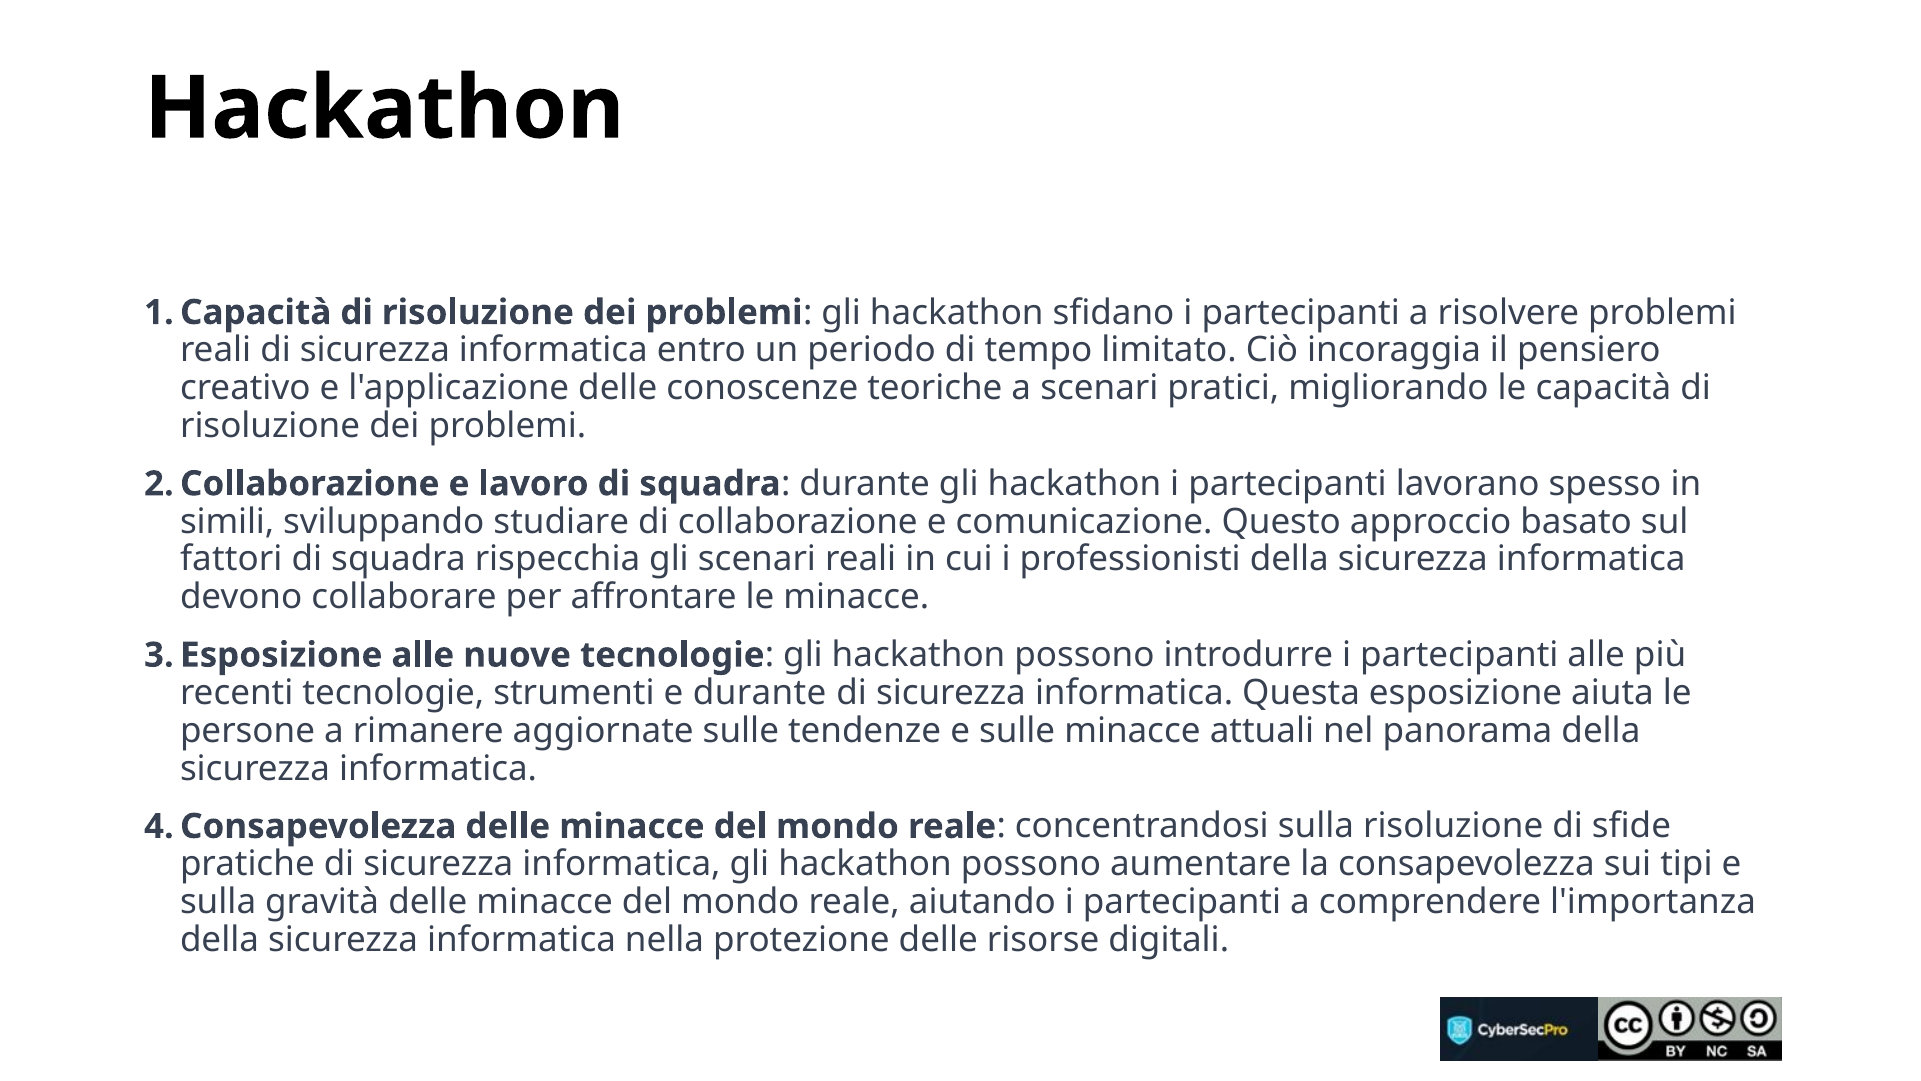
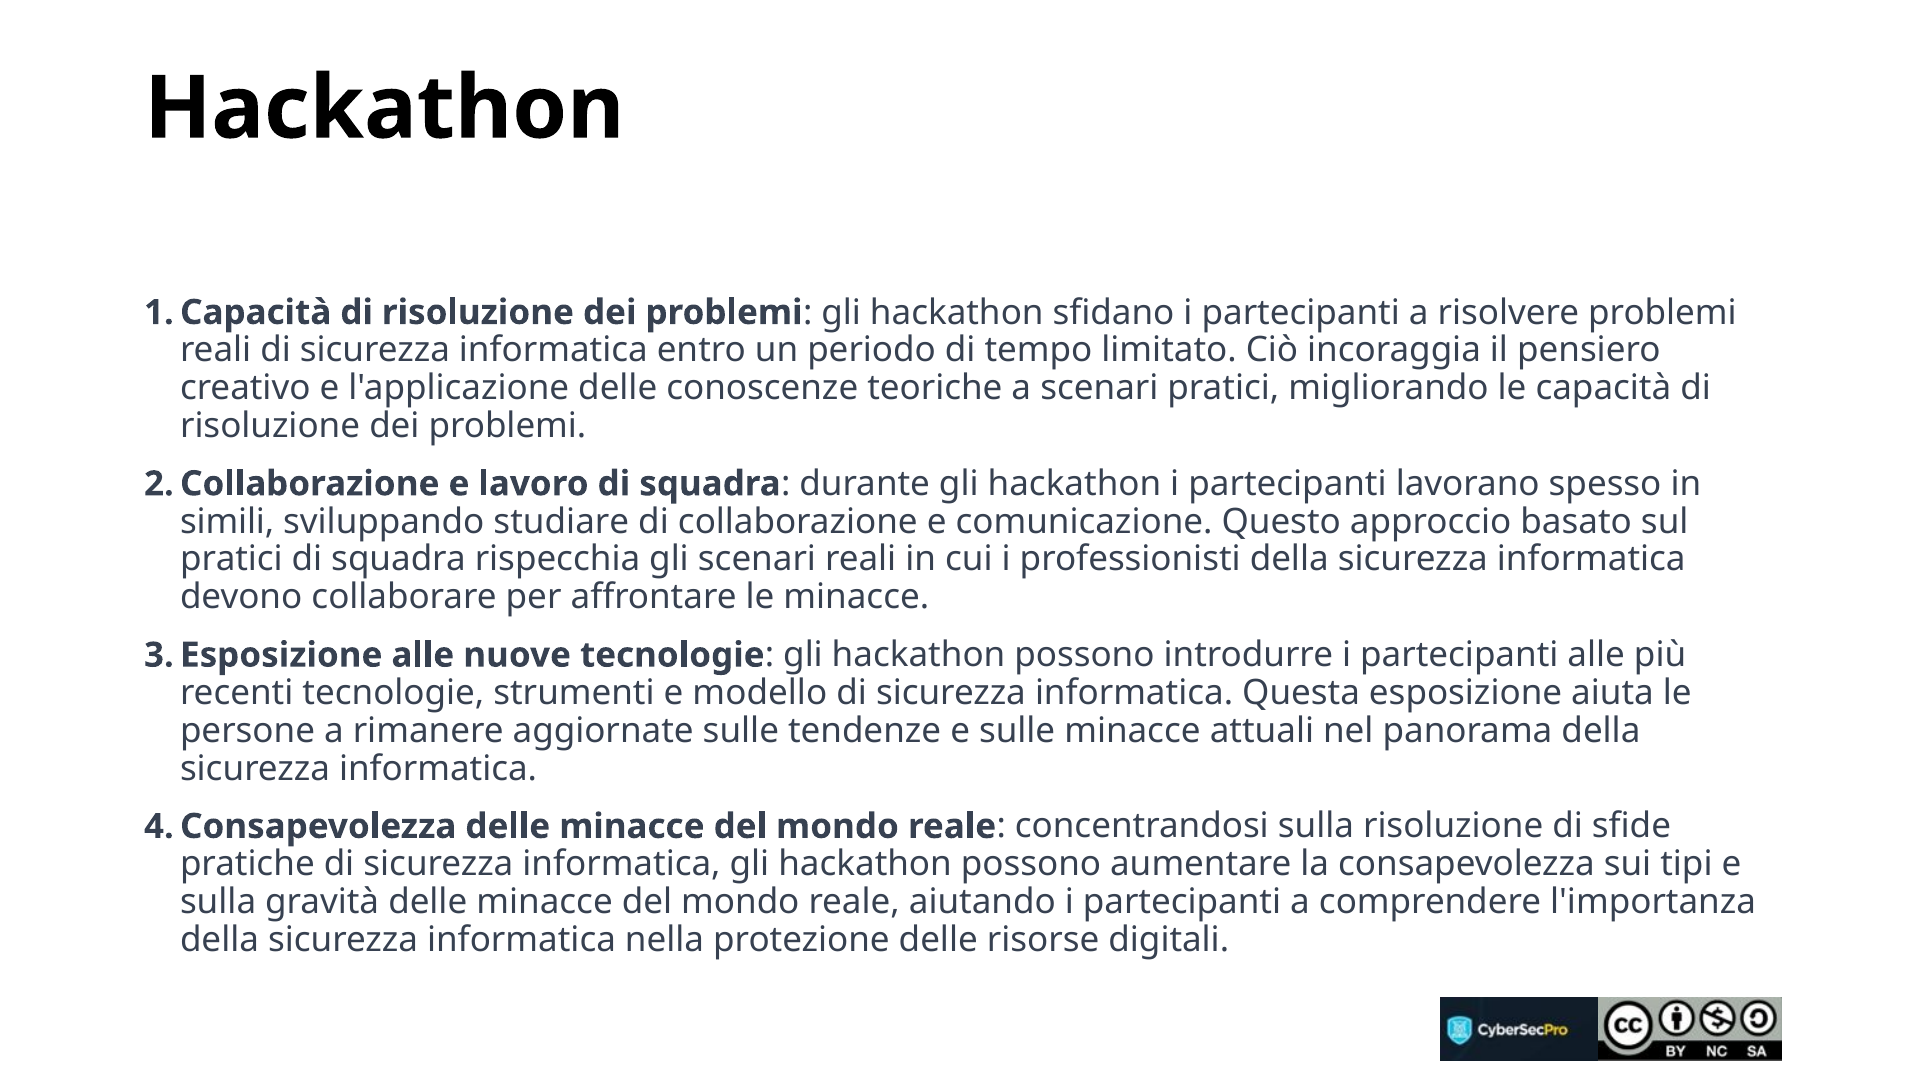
fattori at (231, 559): fattori -> pratici
e durante: durante -> modello
